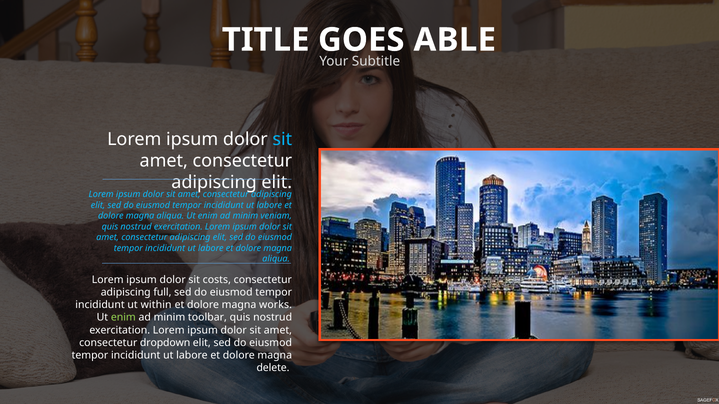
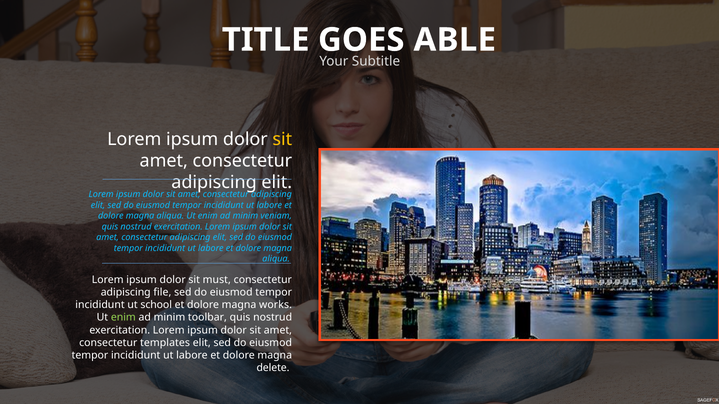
sit at (282, 139) colour: light blue -> yellow
costs: costs -> must
full: full -> file
within: within -> school
dropdown: dropdown -> templates
